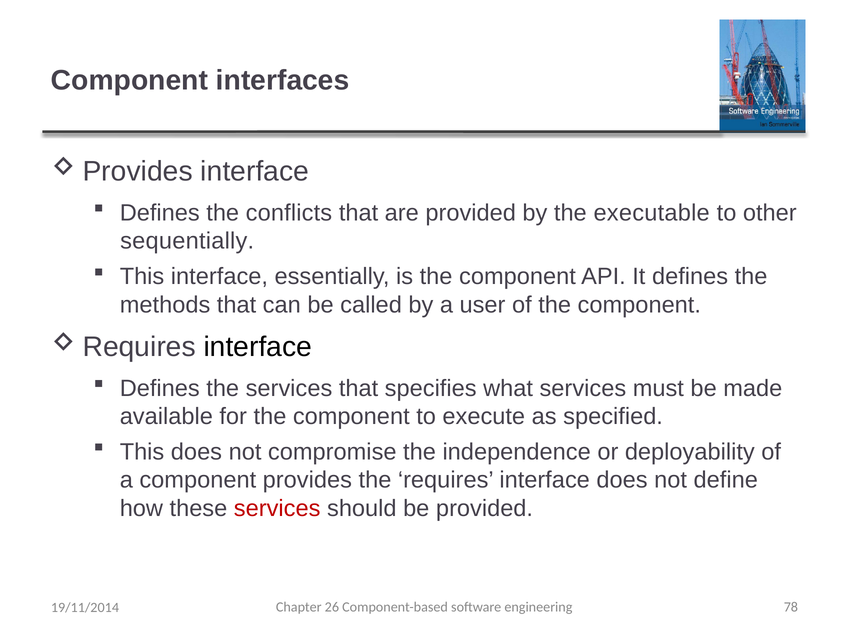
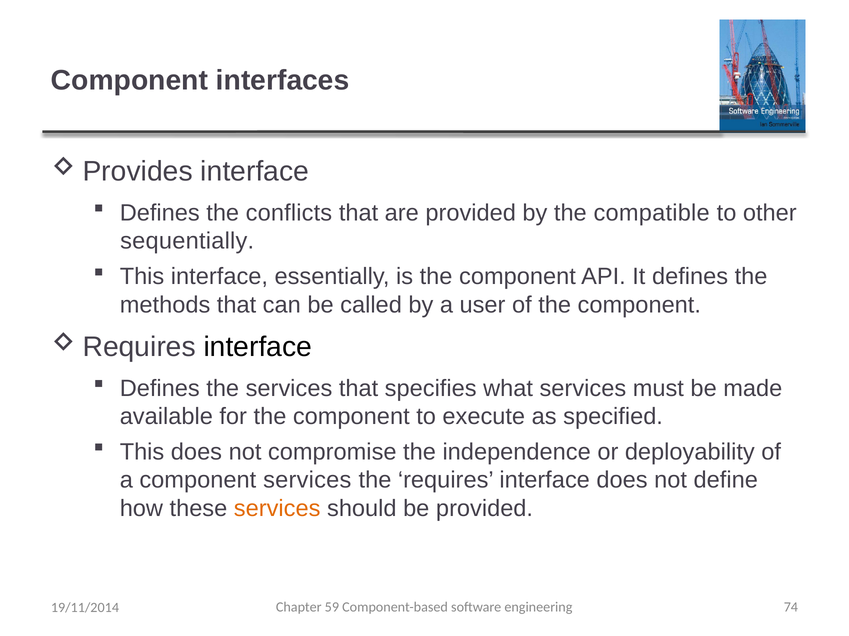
executable: executable -> compatible
component provides: provides -> services
services at (277, 509) colour: red -> orange
26: 26 -> 59
78: 78 -> 74
